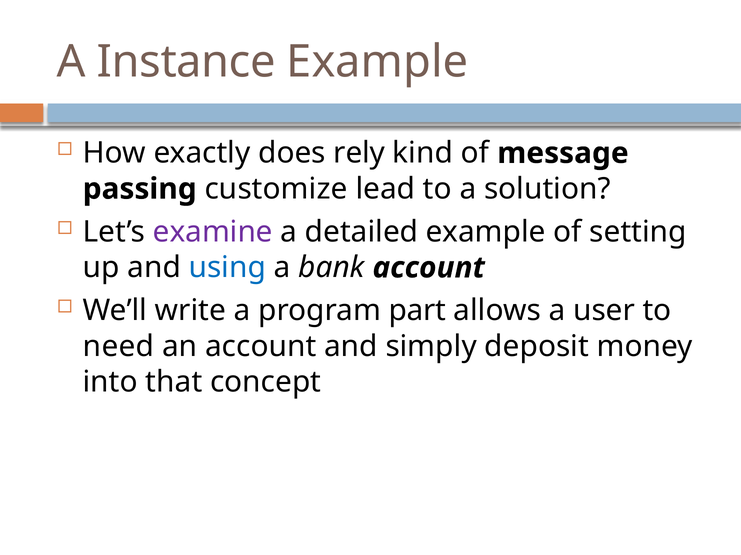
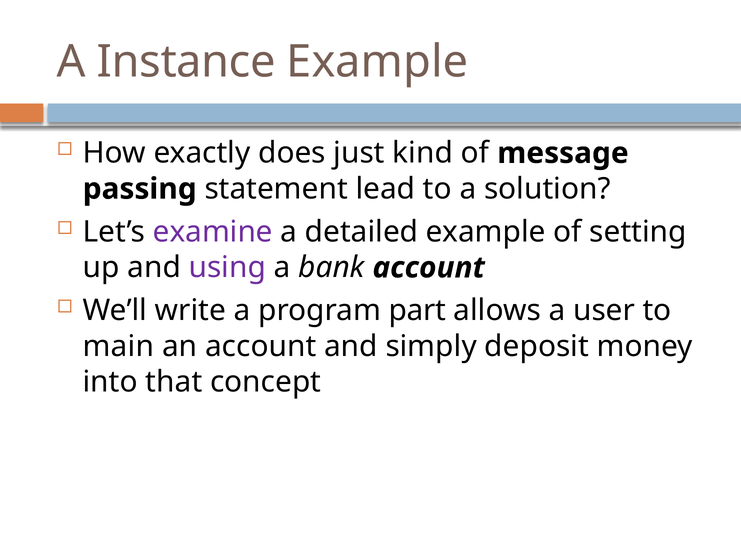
rely: rely -> just
customize: customize -> statement
using colour: blue -> purple
need: need -> main
